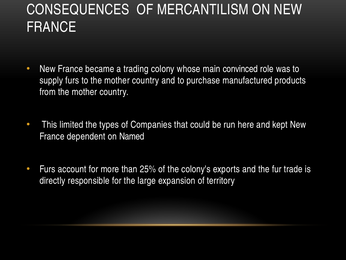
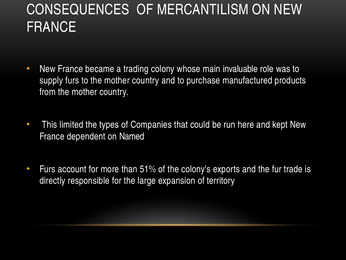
convinced: convinced -> invaluable
25%: 25% -> 51%
